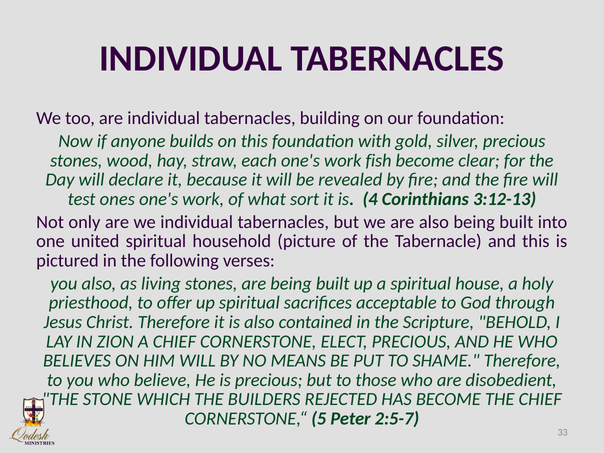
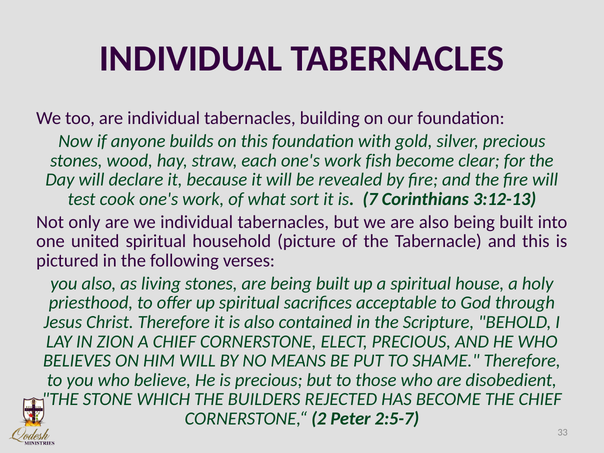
ones: ones -> cook
4: 4 -> 7
5: 5 -> 2
